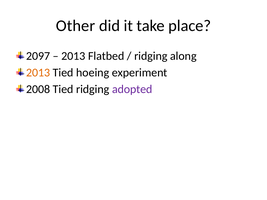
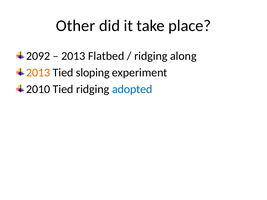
2097: 2097 -> 2092
hoeing: hoeing -> sloping
2008: 2008 -> 2010
adopted colour: purple -> blue
